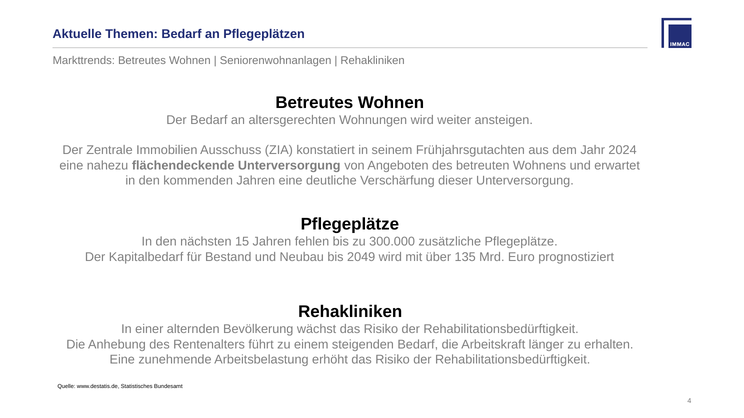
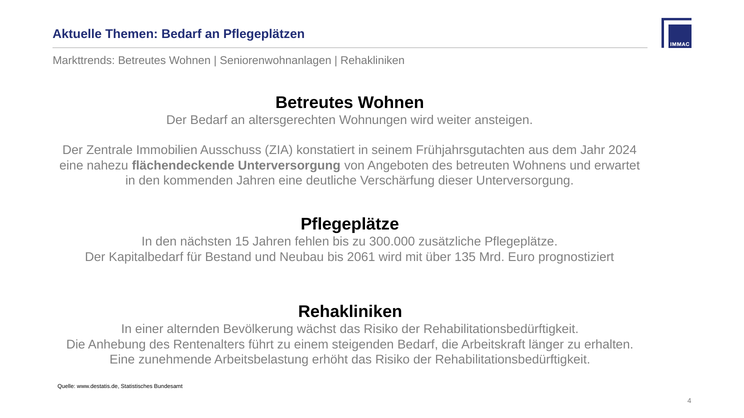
2049: 2049 -> 2061
